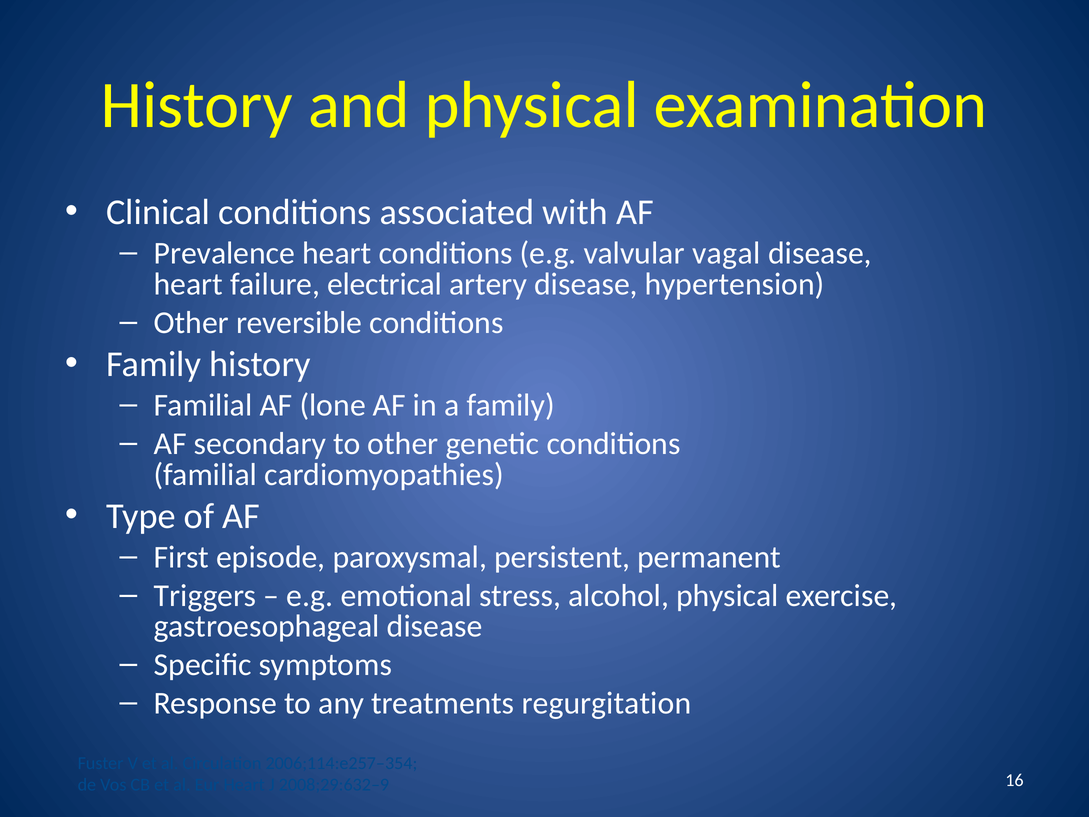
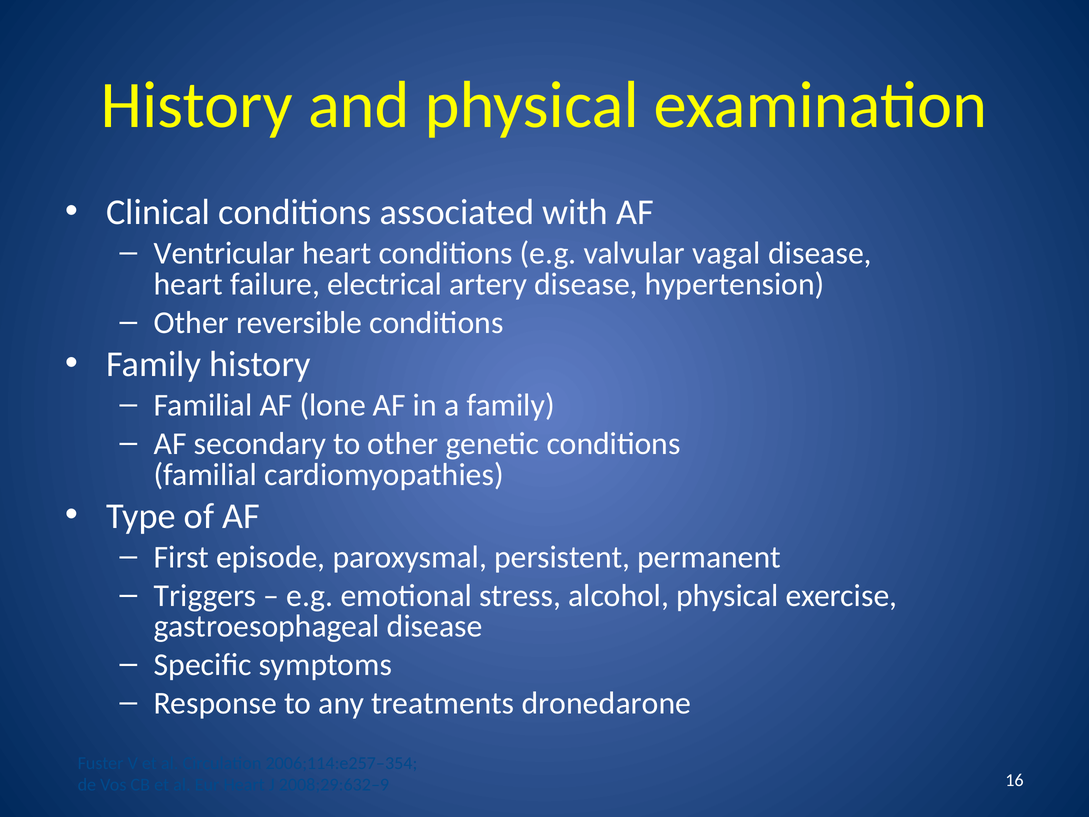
Prevalence: Prevalence -> Ventricular
regurgitation: regurgitation -> dronedarone
